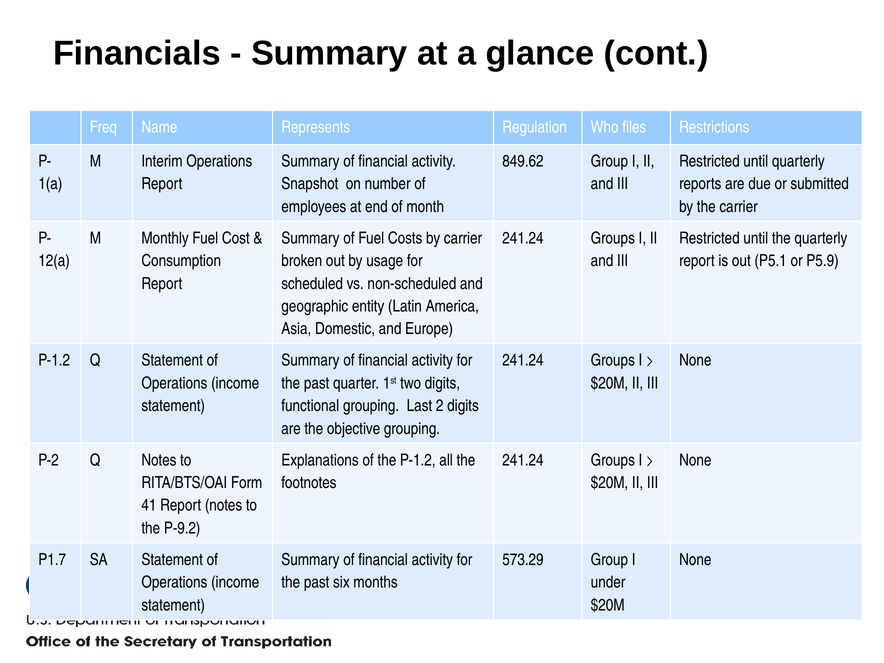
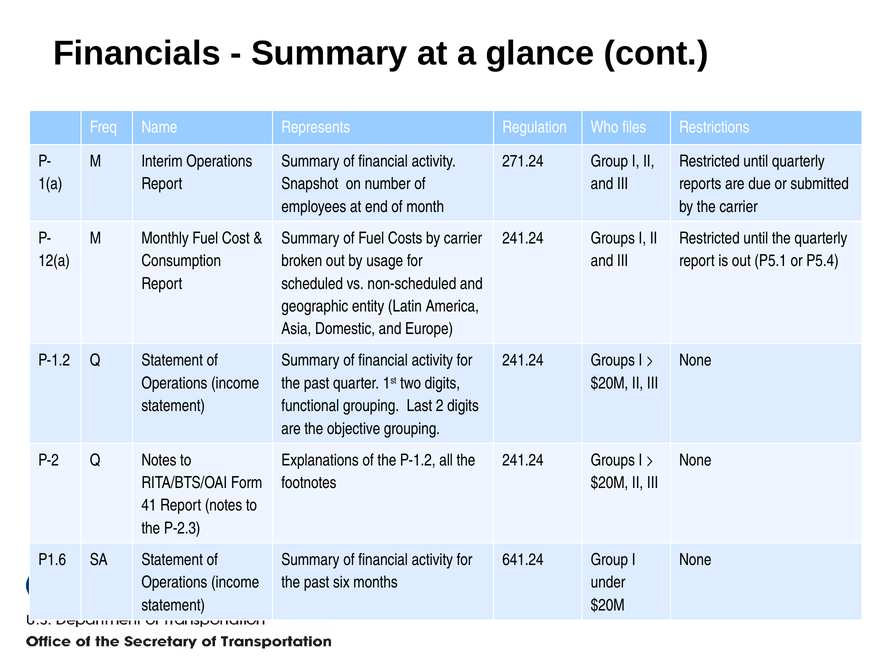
849.62: 849.62 -> 271.24
P5.9: P5.9 -> P5.4
P-9.2: P-9.2 -> P-2.3
P1.7: P1.7 -> P1.6
573.29: 573.29 -> 641.24
